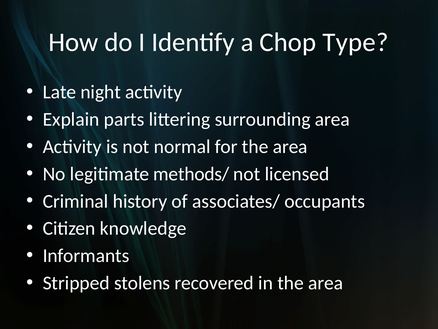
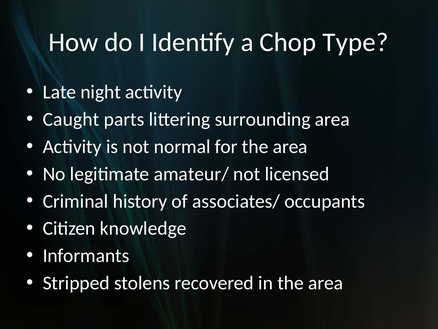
Explain: Explain -> Caught
methods/: methods/ -> amateur/
